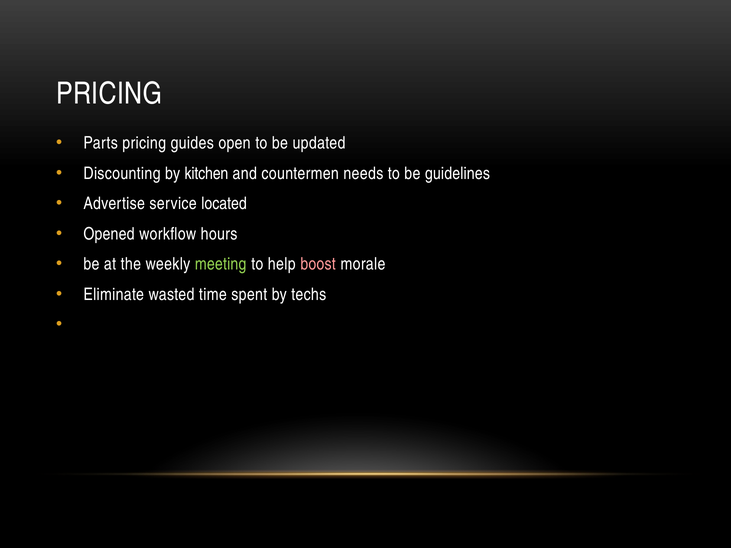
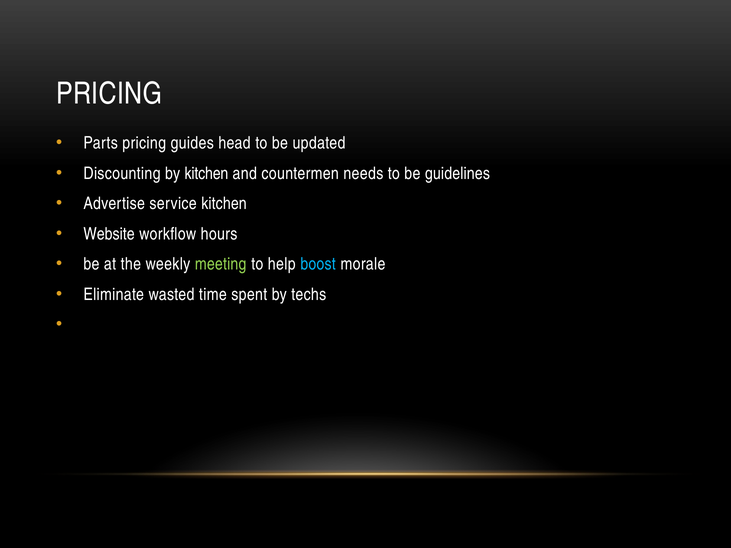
open: open -> head
service located: located -> kitchen
Opened: Opened -> Website
boost colour: pink -> light blue
